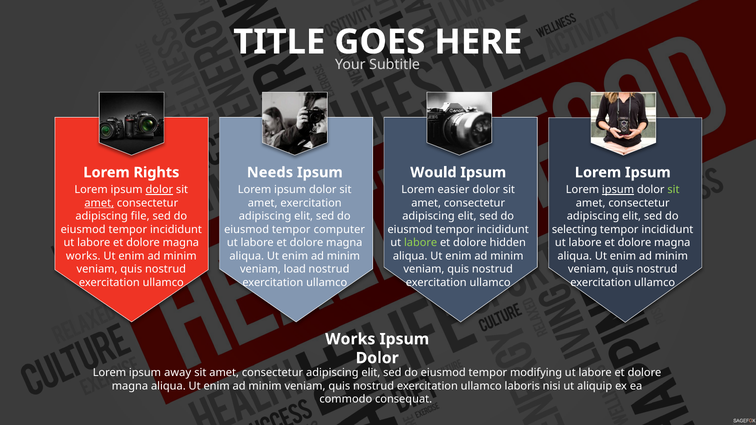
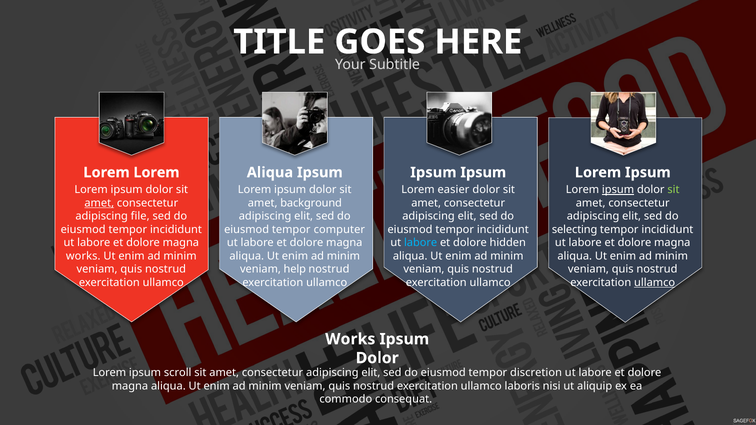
Rights at (156, 173): Rights -> Lorem
Needs at (270, 173): Needs -> Aliqua
Would at (433, 173): Would -> Ipsum
dolor at (159, 190) underline: present -> none
amet exercitation: exercitation -> background
labore at (421, 243) colour: light green -> light blue
load: load -> help
ullamco at (655, 283) underline: none -> present
away: away -> scroll
modifying: modifying -> discretion
